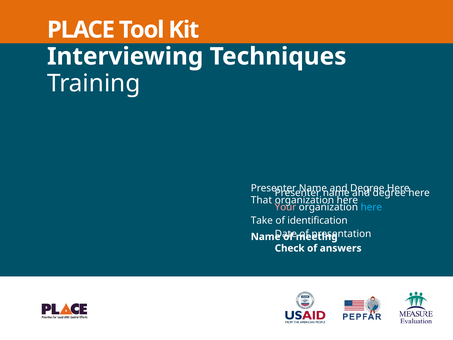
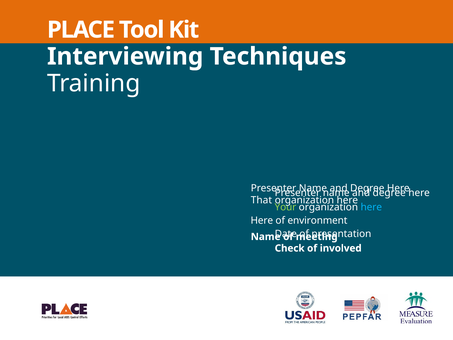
Your colour: pink -> light green
Take at (262, 220): Take -> Here
identification: identification -> environment
answers: answers -> involved
